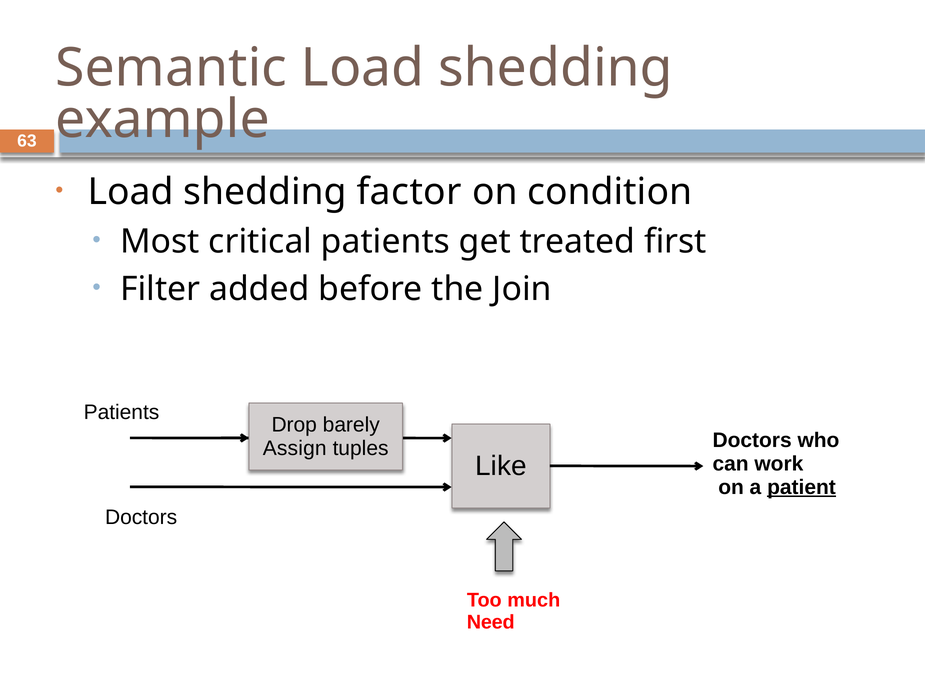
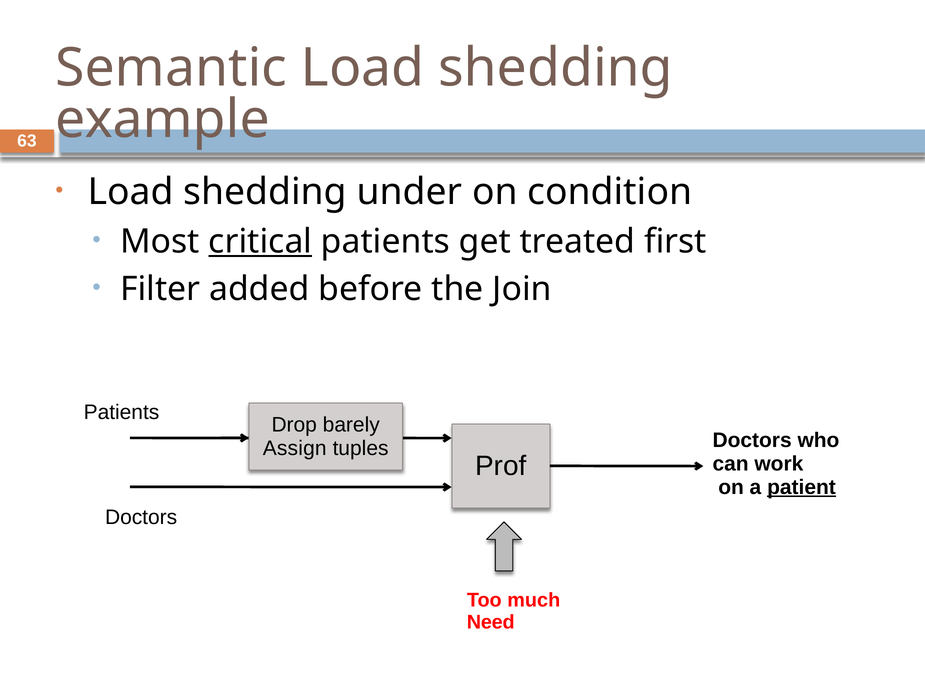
factor: factor -> under
critical underline: none -> present
Like: Like -> Prof
